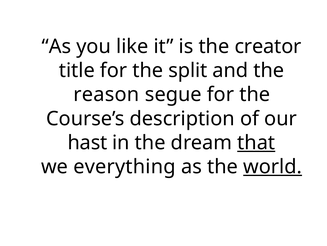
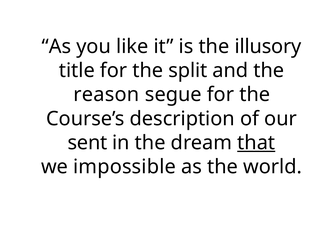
creator: creator -> illusory
hast: hast -> sent
everything: everything -> impossible
world underline: present -> none
